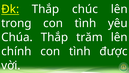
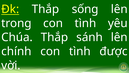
chúc: chúc -> sống
trăm: trăm -> sánh
